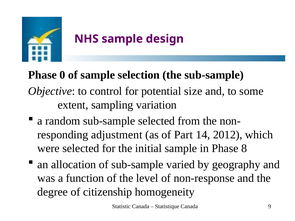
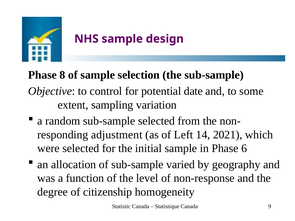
0: 0 -> 8
size: size -> date
Part: Part -> Left
2012: 2012 -> 2021
8: 8 -> 6
